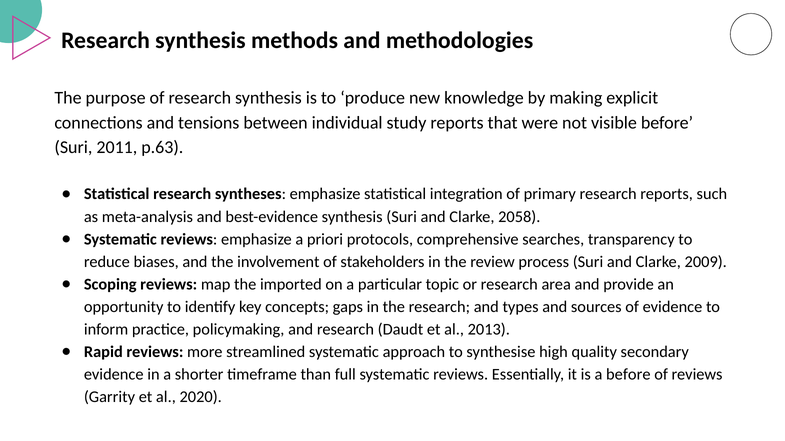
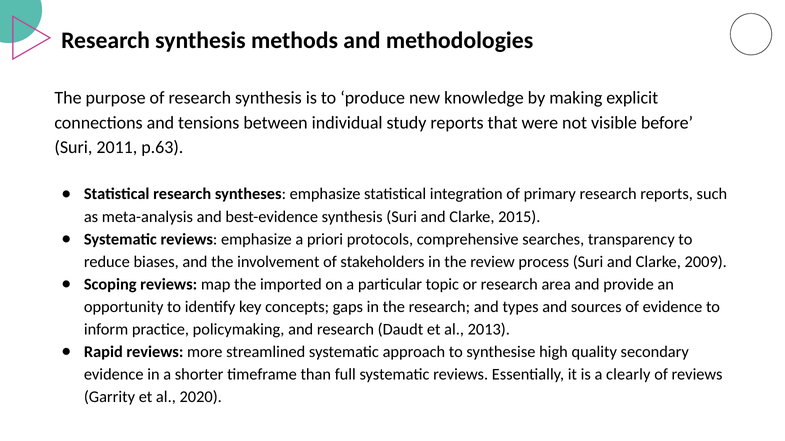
2058: 2058 -> 2015
a before: before -> clearly
